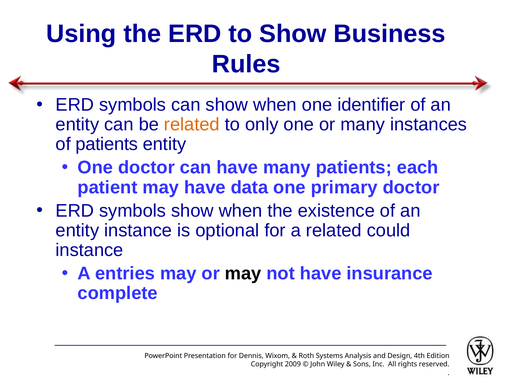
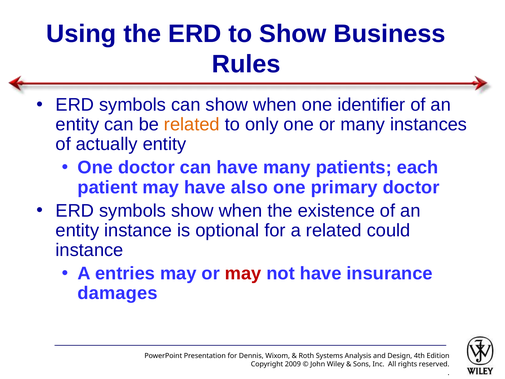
of patients: patients -> actually
data: data -> also
may at (243, 273) colour: black -> red
complete: complete -> damages
